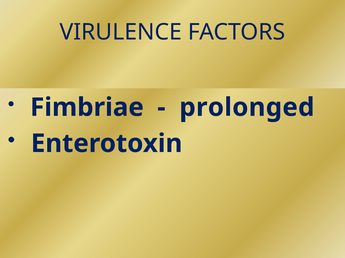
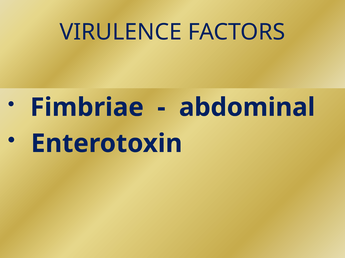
prolonged: prolonged -> abdominal
